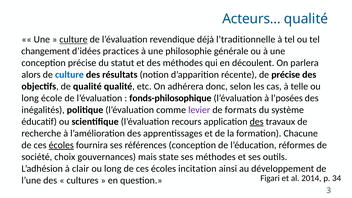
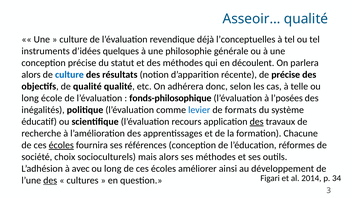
Acteurs…: Acteurs… -> Asseoir…
culture at (73, 39) underline: present -> none
l’traditionnelle: l’traditionnelle -> l’conceptuelles
changement: changement -> instruments
practices: practices -> quelques
levier colour: purple -> blue
gouvernances: gouvernances -> socioculturels
mais state: state -> alors
clair: clair -> avec
incitation: incitation -> améliorer
des at (50, 180) underline: none -> present
